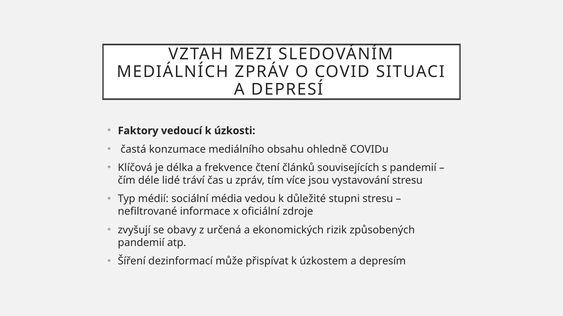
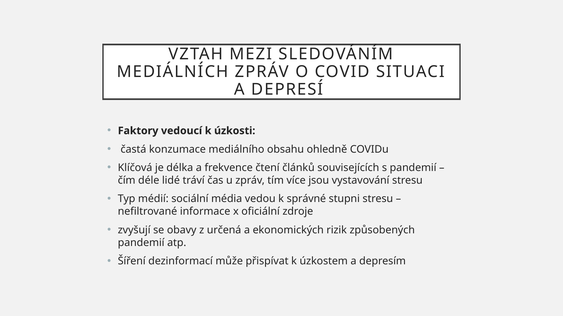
důležité: důležité -> správné
